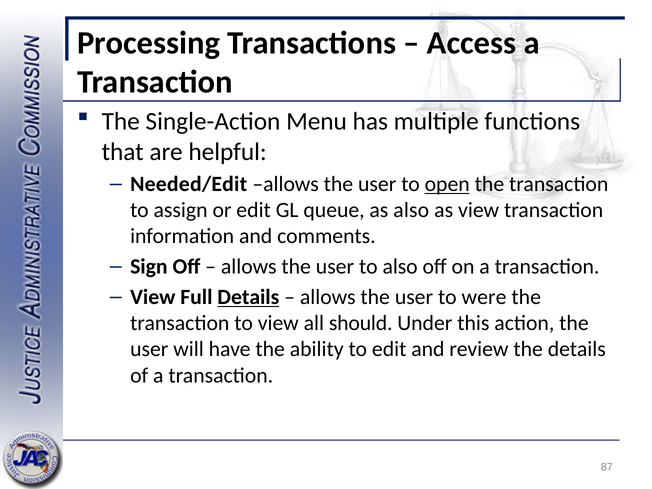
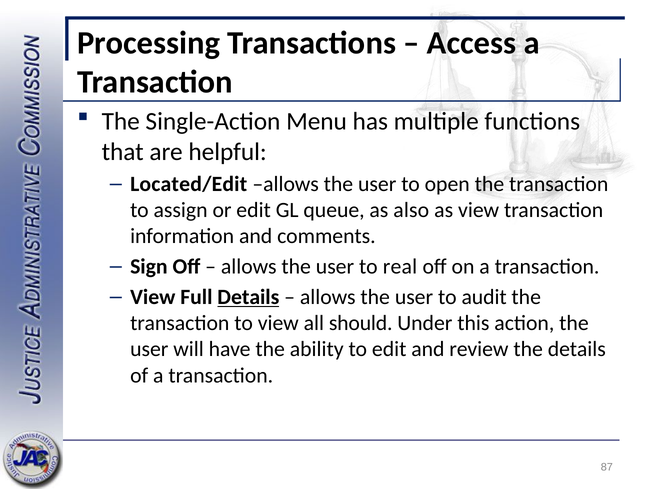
Needed/Edit: Needed/Edit -> Located/Edit
open underline: present -> none
to also: also -> real
were: were -> audit
